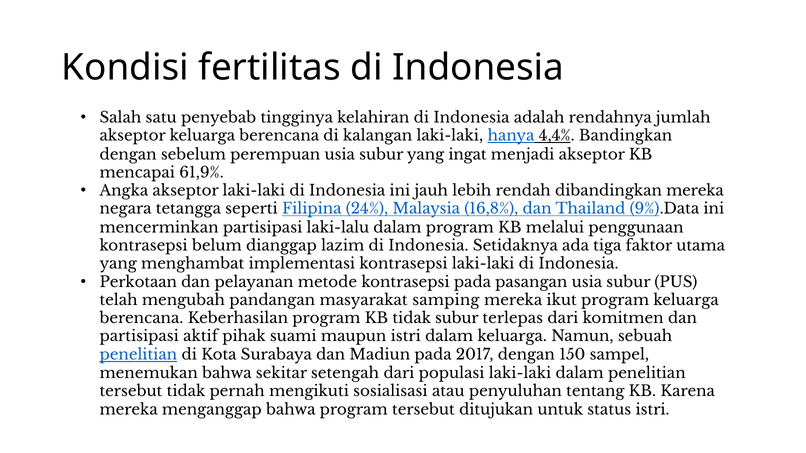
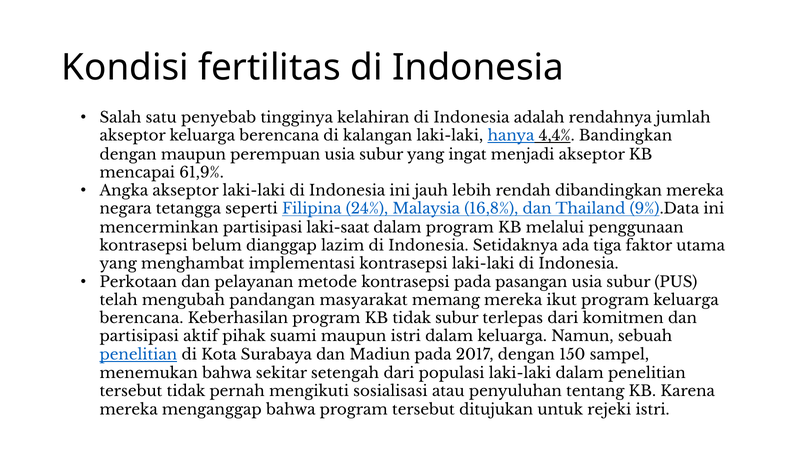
dengan sebelum: sebelum -> maupun
laki-lalu: laki-lalu -> laki-saat
samping: samping -> memang
status: status -> rejeki
